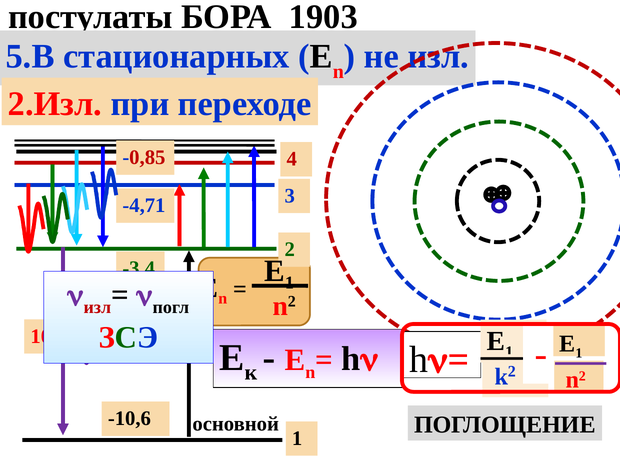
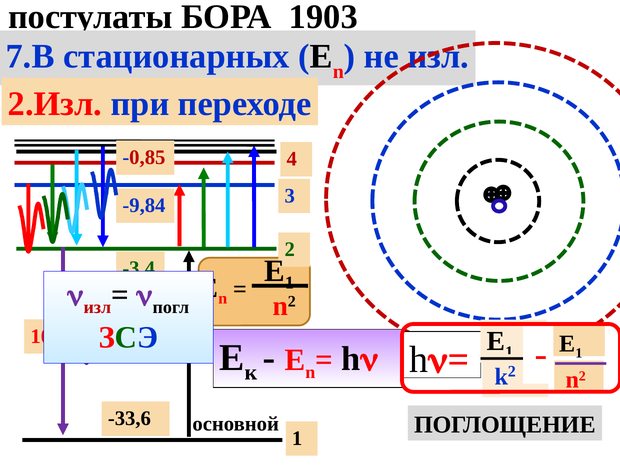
5.В: 5.В -> 7.В
-4,71: -4,71 -> -9,84
-10,6: -10,6 -> -33,6
